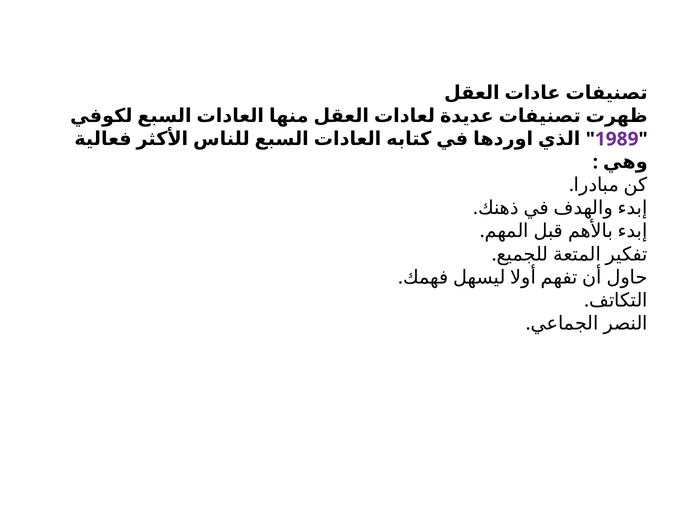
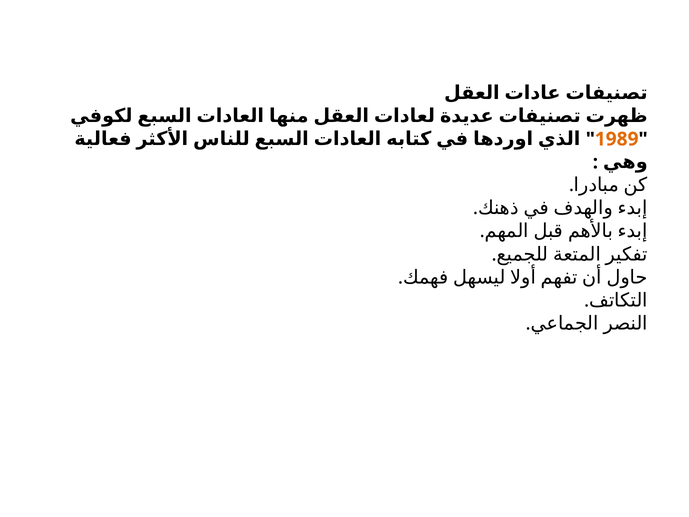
1989 colour: purple -> orange
